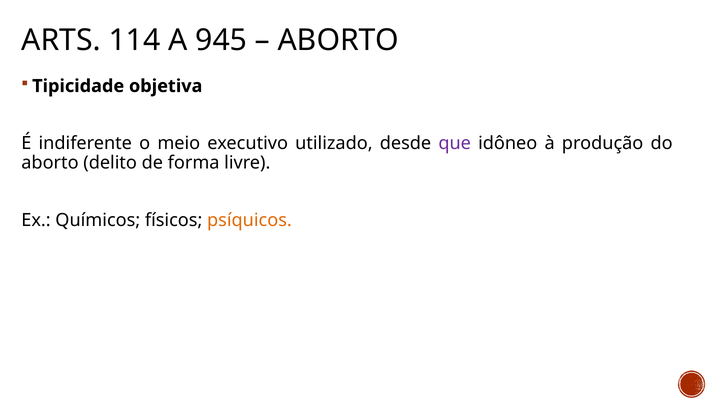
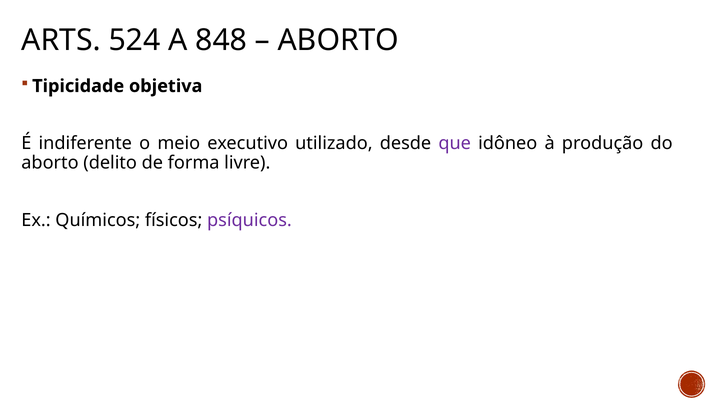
114: 114 -> 524
945: 945 -> 848
psíquicos colour: orange -> purple
